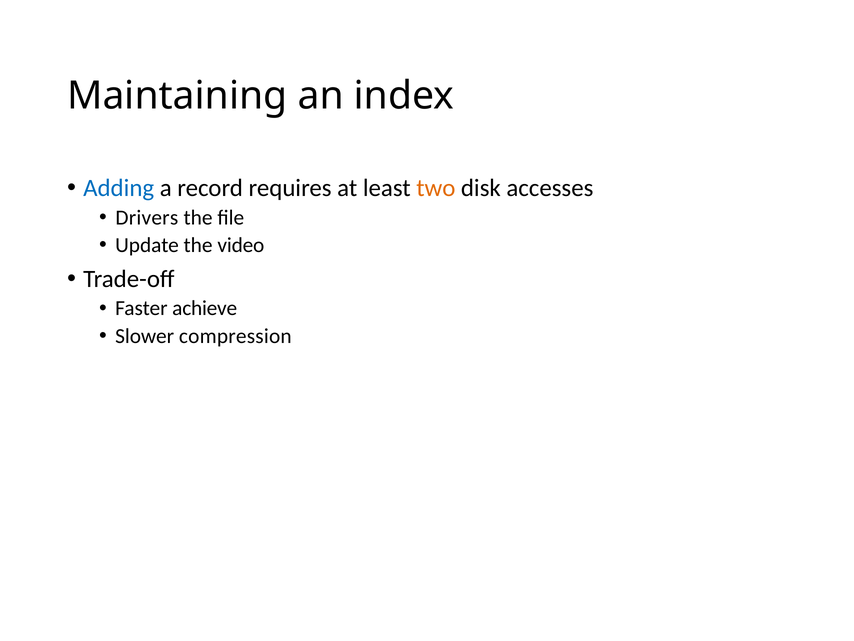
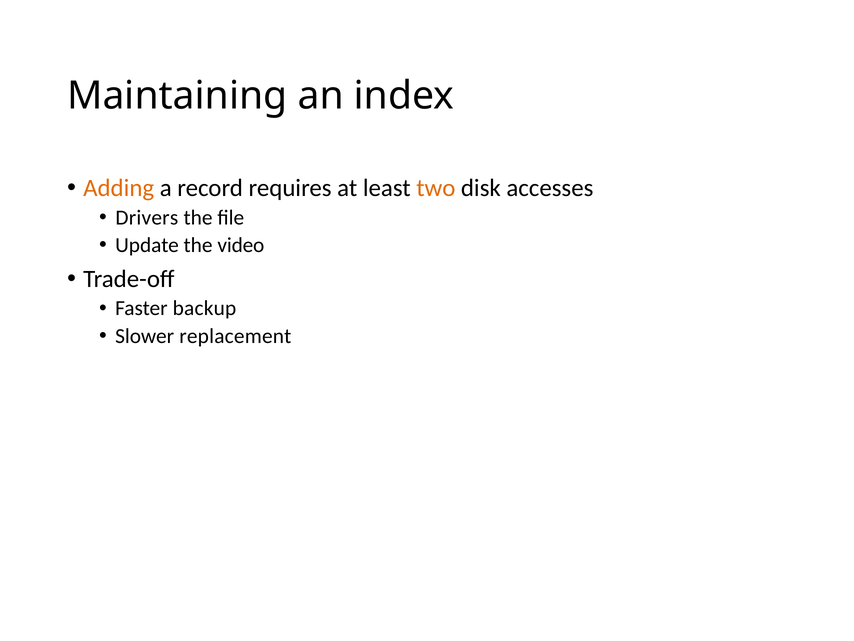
Adding colour: blue -> orange
achieve: achieve -> backup
compression: compression -> replacement
